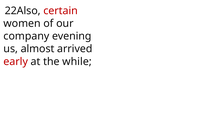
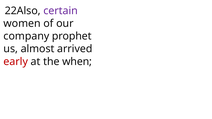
certain colour: red -> purple
evening: evening -> prophet
while: while -> when
